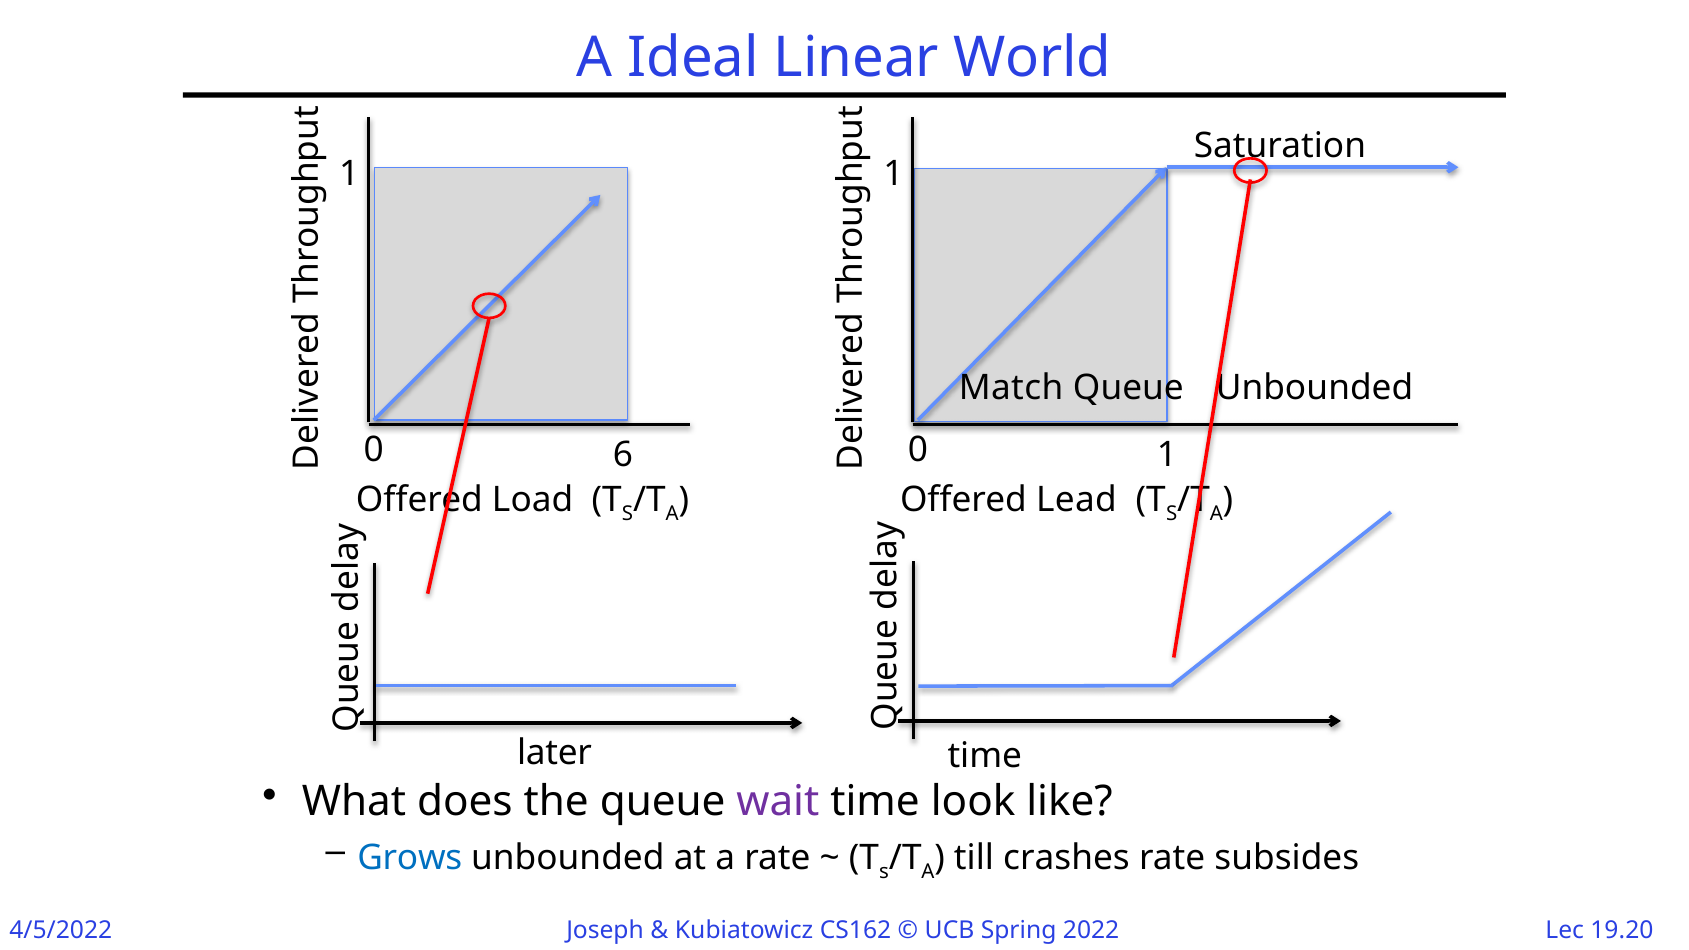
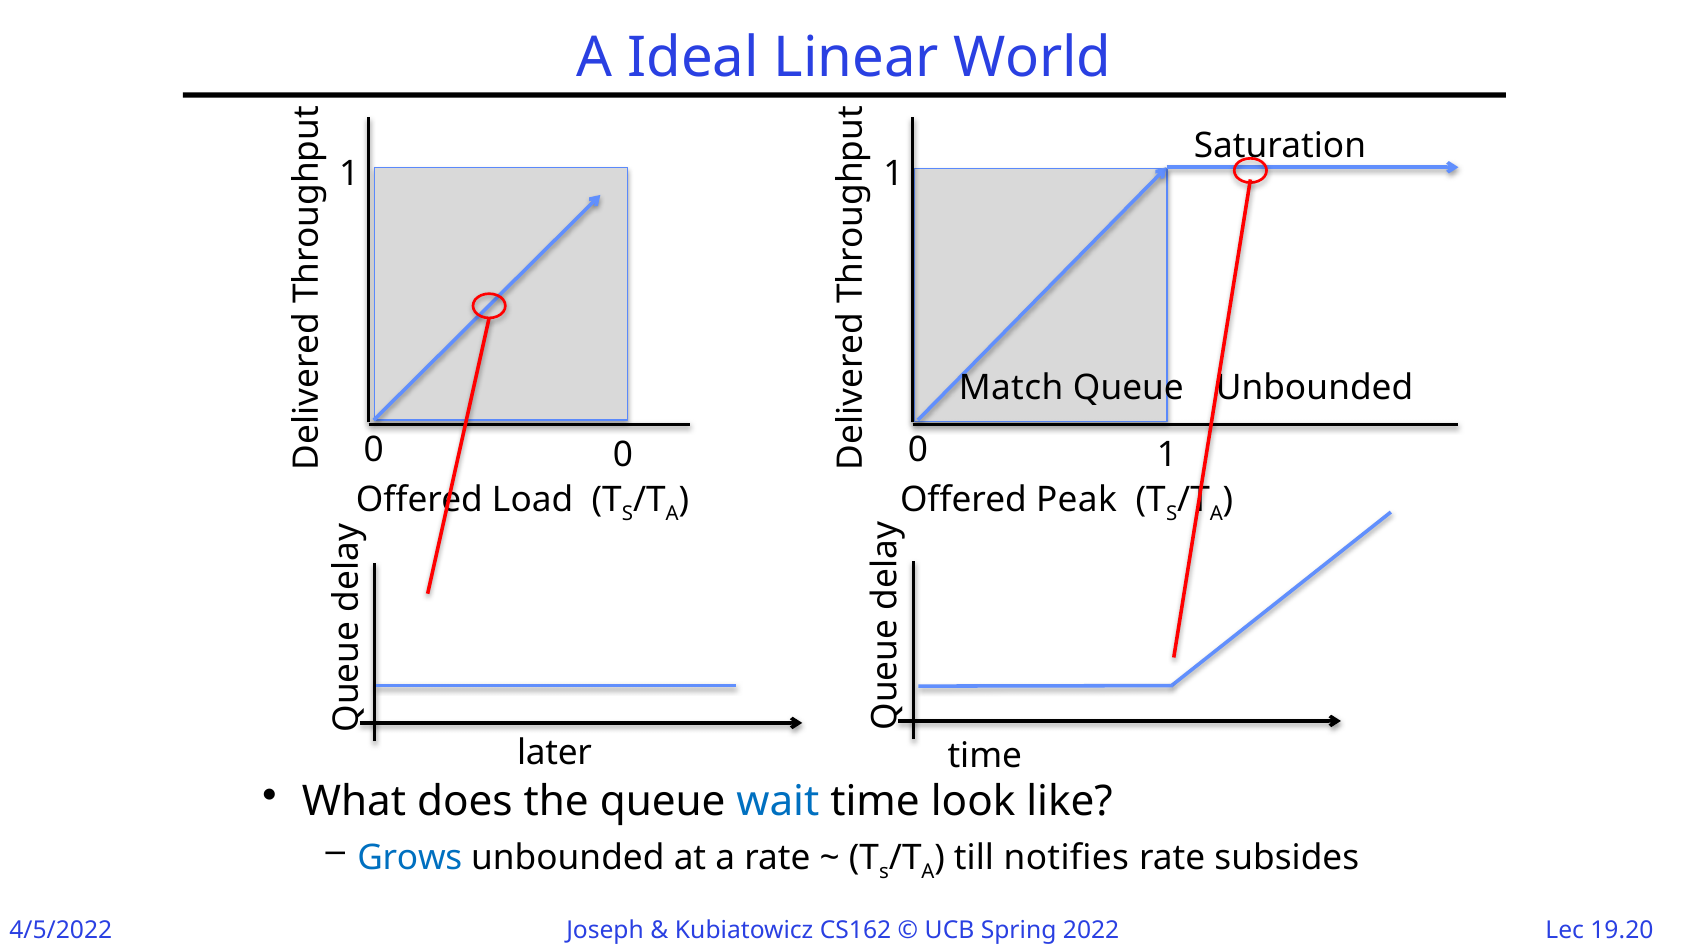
0 6: 6 -> 0
Lead: Lead -> Peak
wait colour: purple -> blue
crashes: crashes -> notifies
